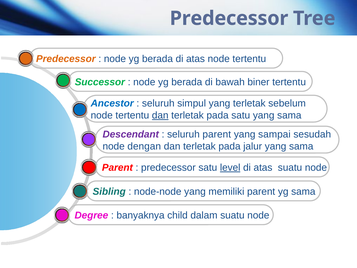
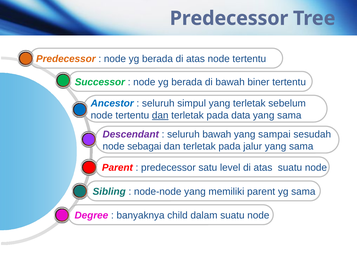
pada satu: satu -> data
seluruh parent: parent -> bawah
dengan: dengan -> sebagai
level underline: present -> none
